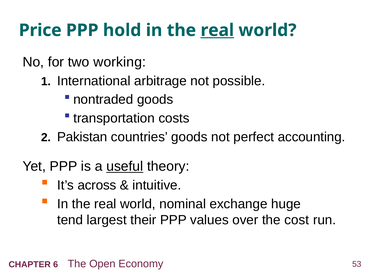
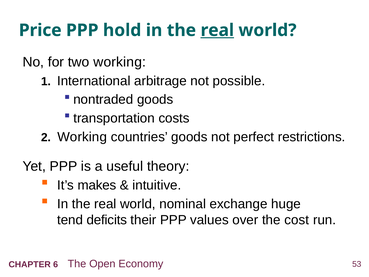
2 Pakistan: Pakistan -> Working
accounting: accounting -> restrictions
useful underline: present -> none
across: across -> makes
largest: largest -> deficits
